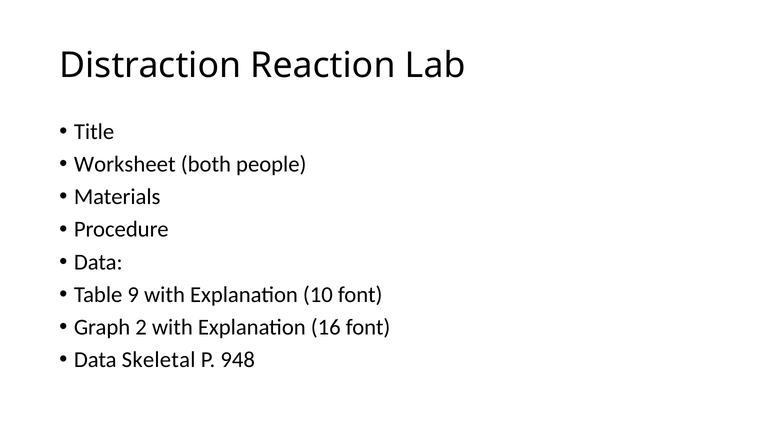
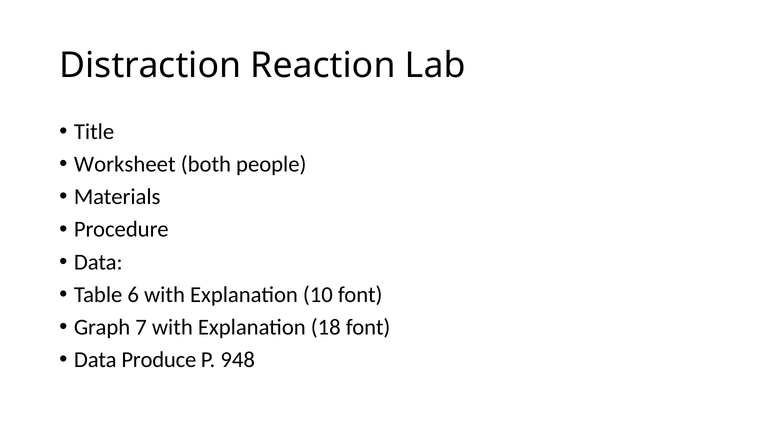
9: 9 -> 6
2: 2 -> 7
16: 16 -> 18
Skeletal: Skeletal -> Produce
